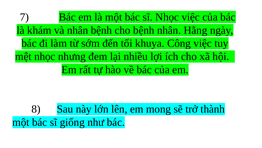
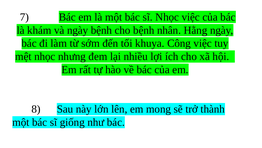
và nhân: nhân -> ngày
